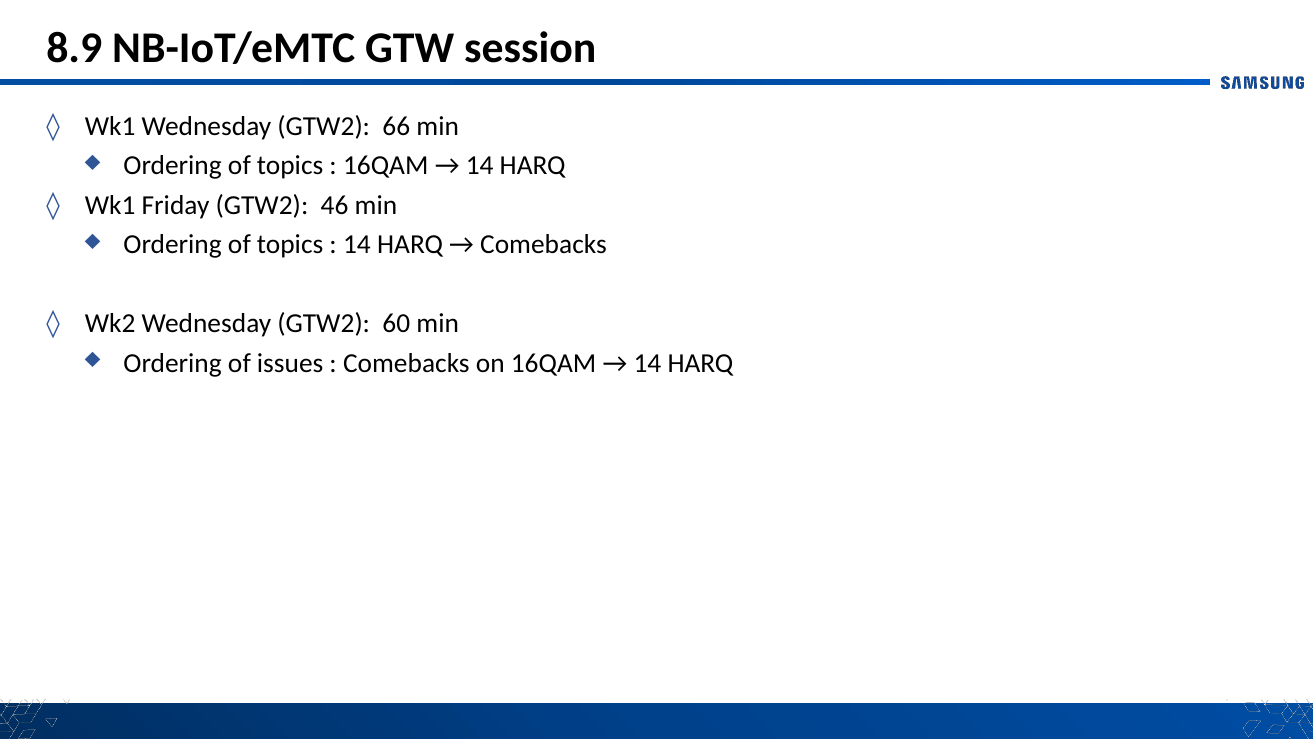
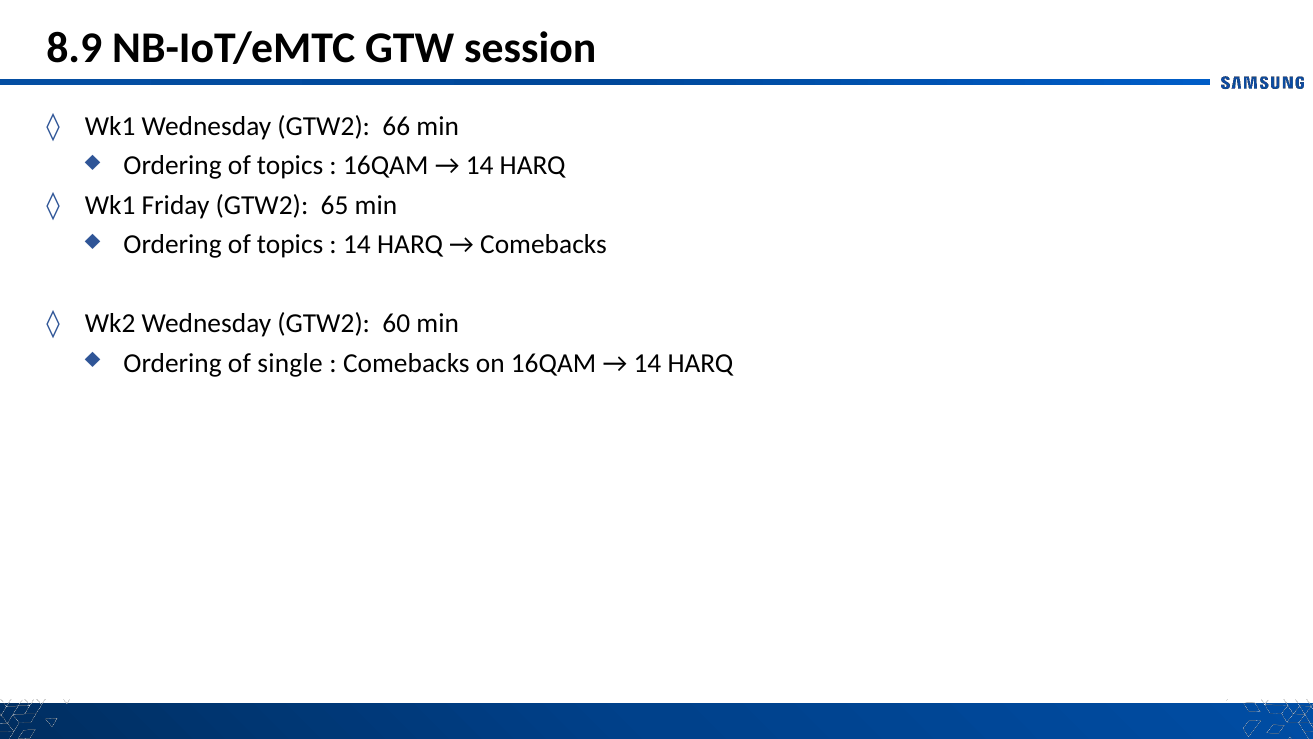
46: 46 -> 65
issues: issues -> single
